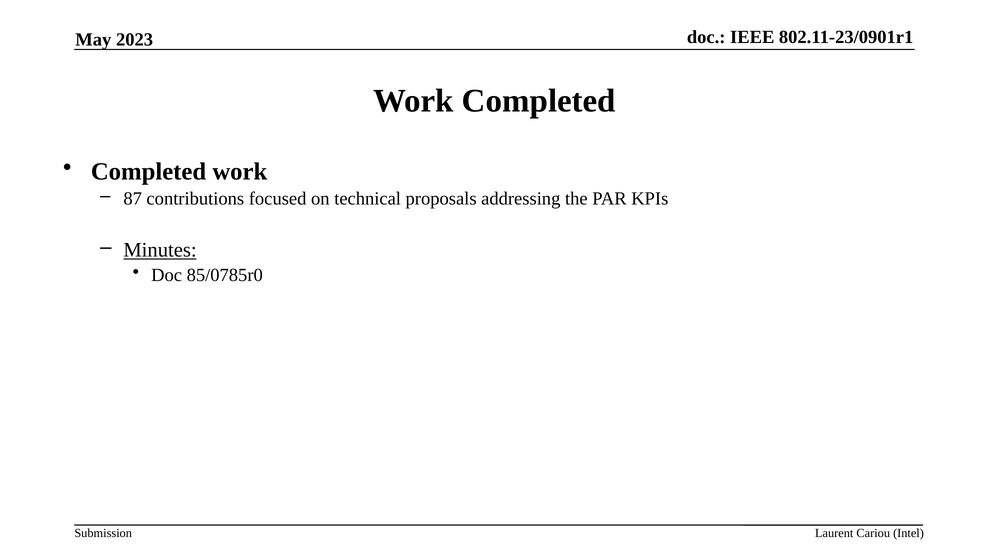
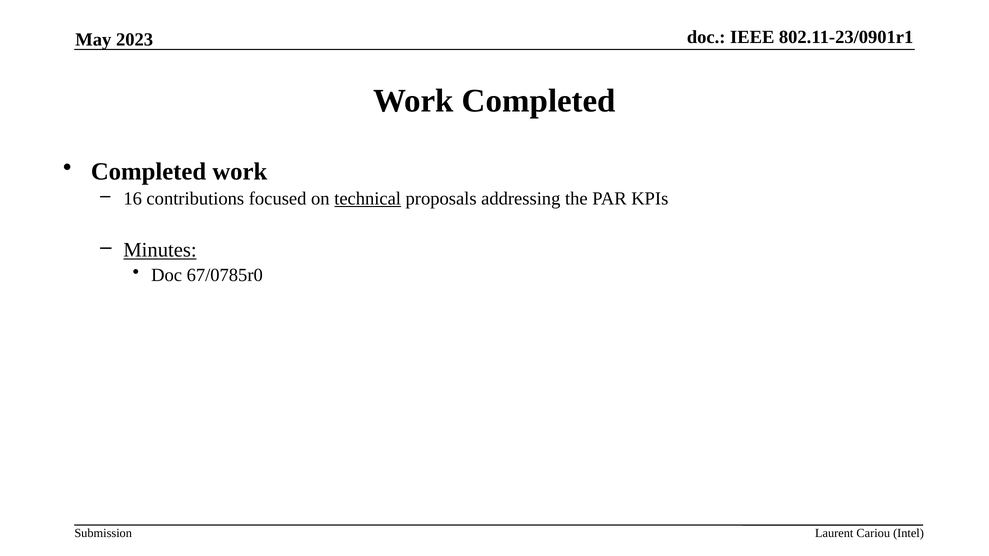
87: 87 -> 16
technical underline: none -> present
85/0785r0: 85/0785r0 -> 67/0785r0
